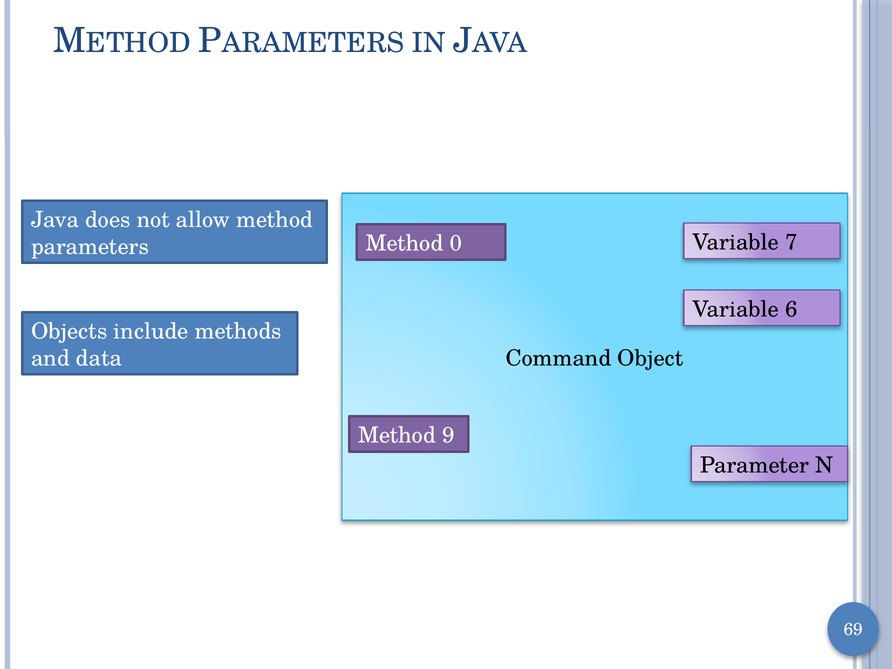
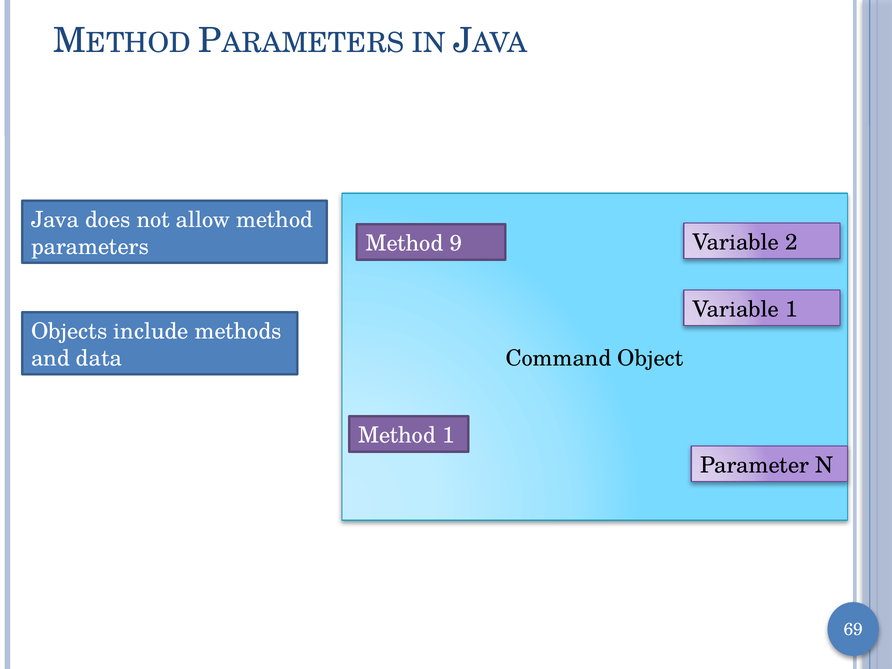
0: 0 -> 9
7: 7 -> 2
Variable 6: 6 -> 1
Method 9: 9 -> 1
